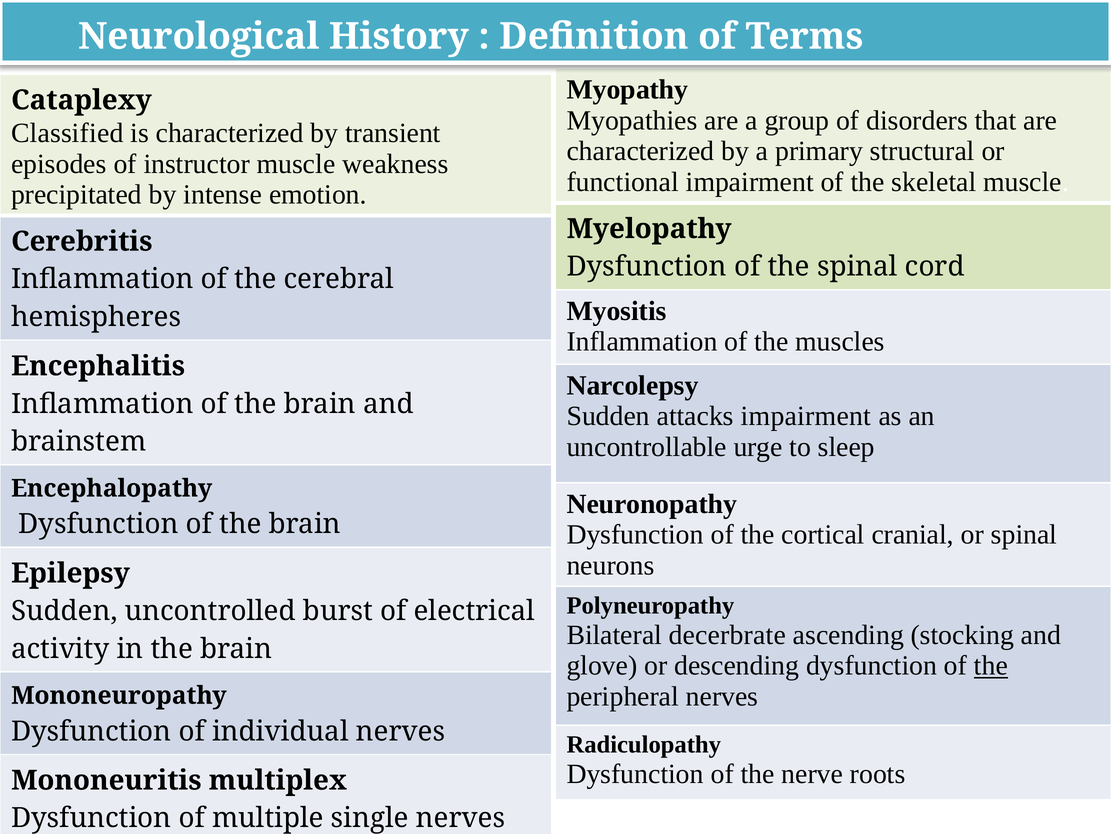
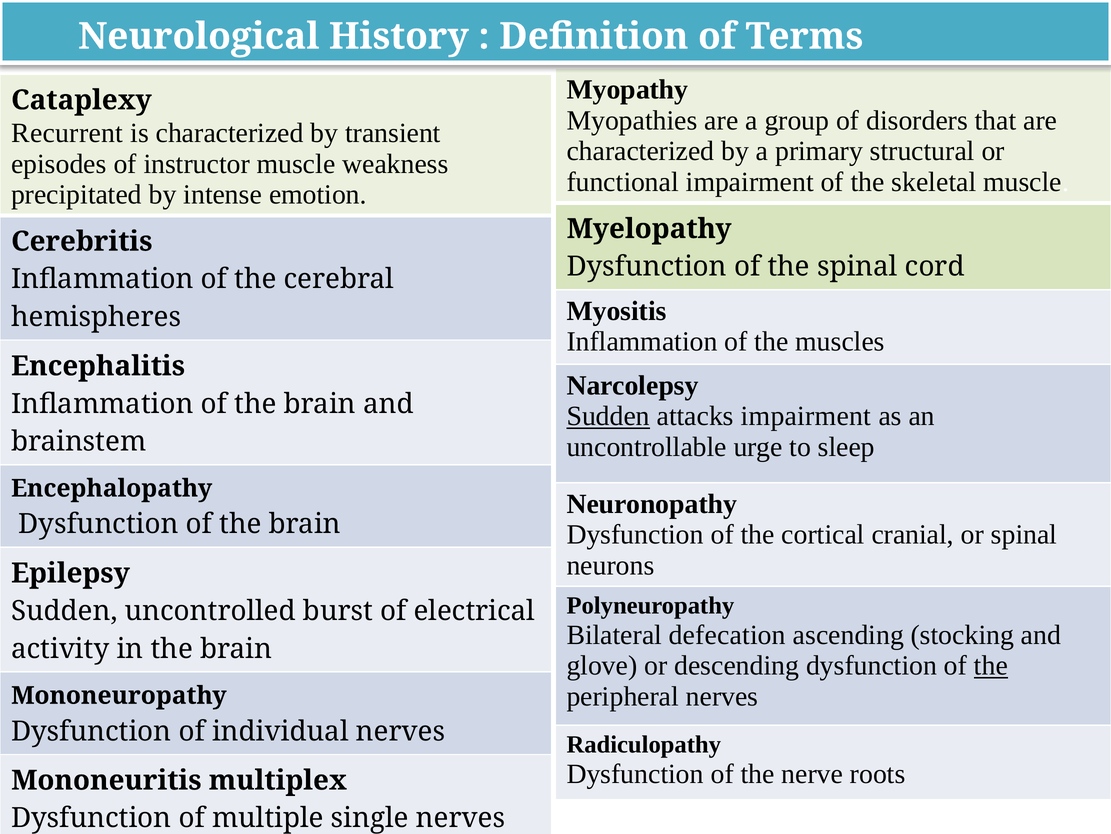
Classified: Classified -> Recurrent
Sudden at (608, 416) underline: none -> present
decerbrate: decerbrate -> defecation
